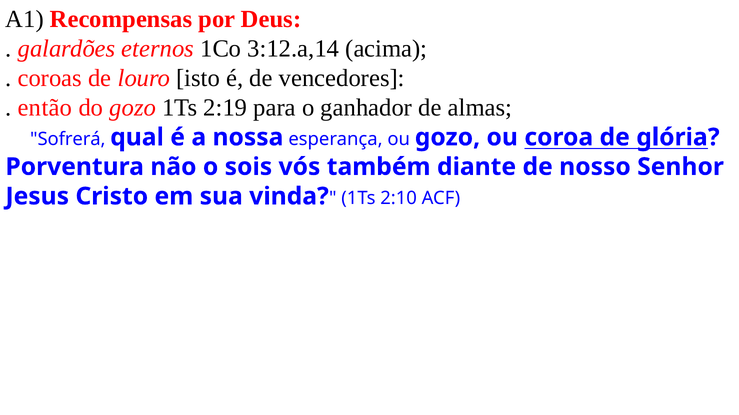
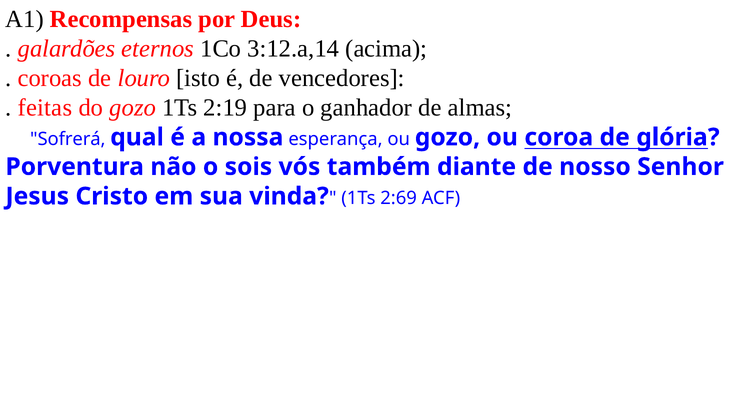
então: então -> feitas
2:10: 2:10 -> 2:69
